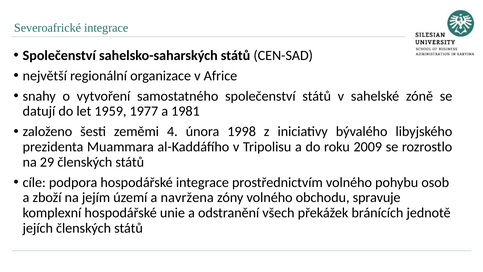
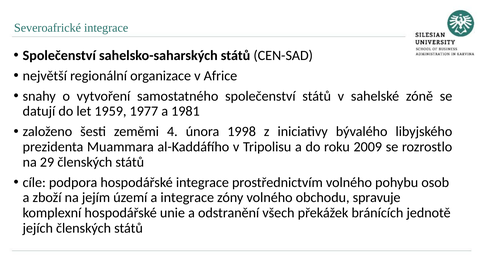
a navržena: navržena -> integrace
